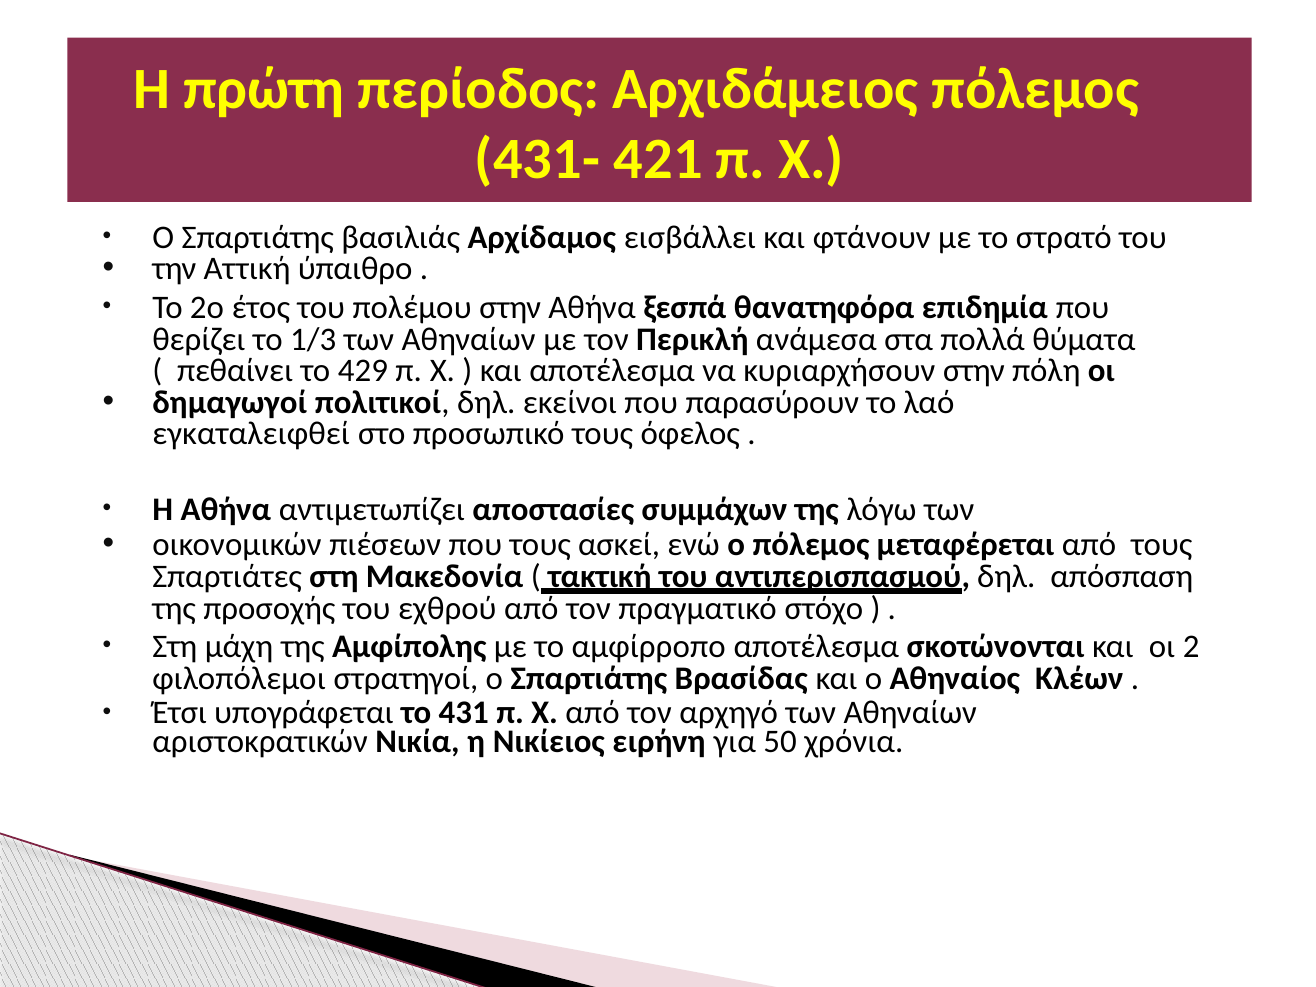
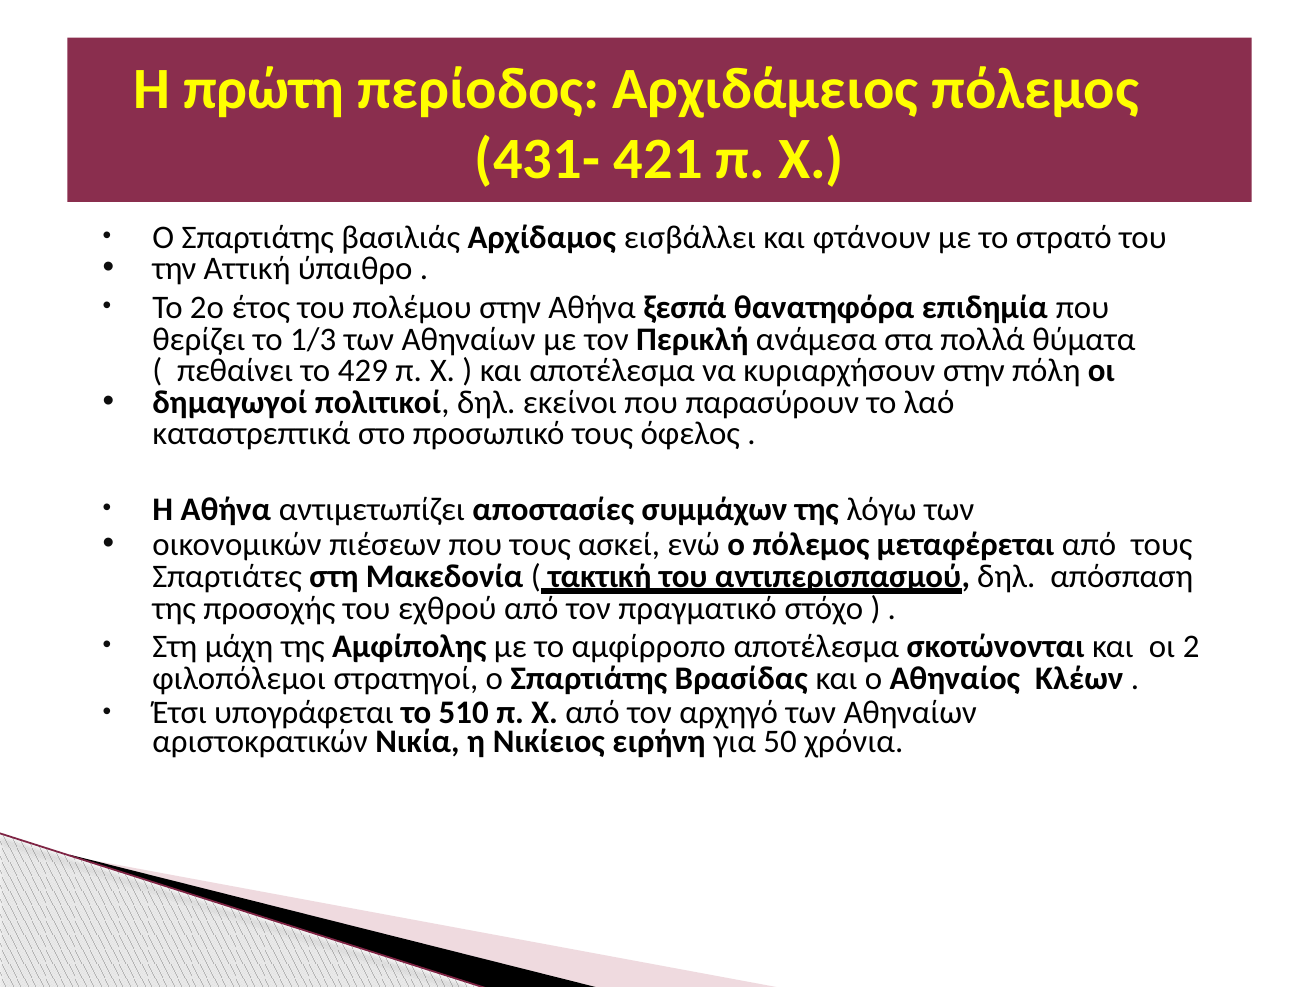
εγκαταλειφθεί: εγκαταλειφθεί -> καταστρεπτικά
431: 431 -> 510
